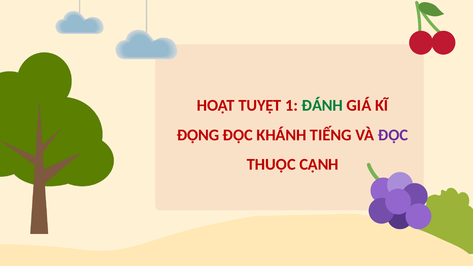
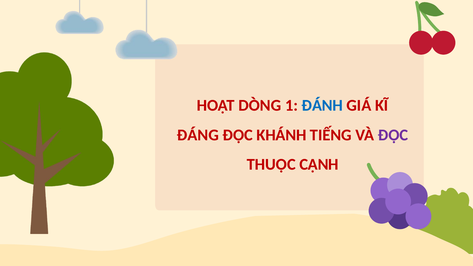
TUYỆT: TUYỆT -> DÒNG
ĐÁNH colour: green -> blue
ĐỘNG: ĐỘNG -> ĐÁNG
